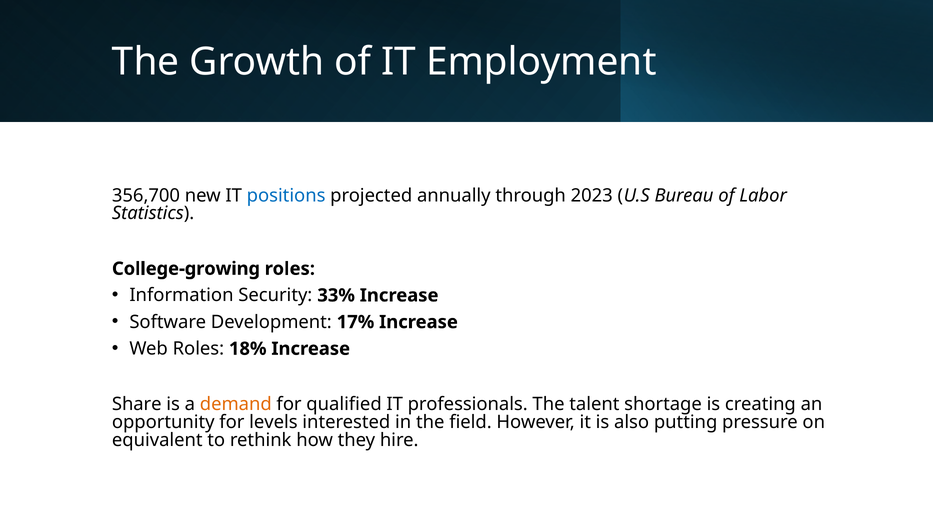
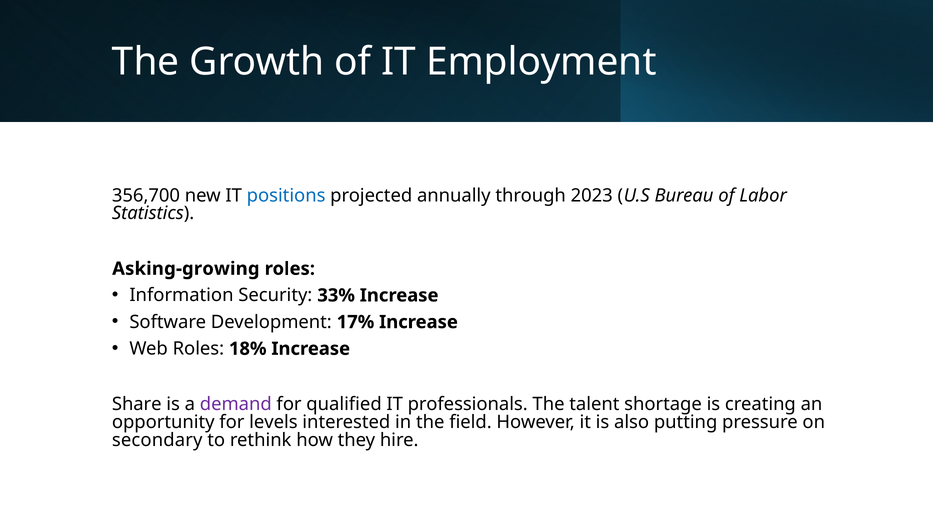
College-growing: College-growing -> Asking-growing
demand colour: orange -> purple
equivalent: equivalent -> secondary
